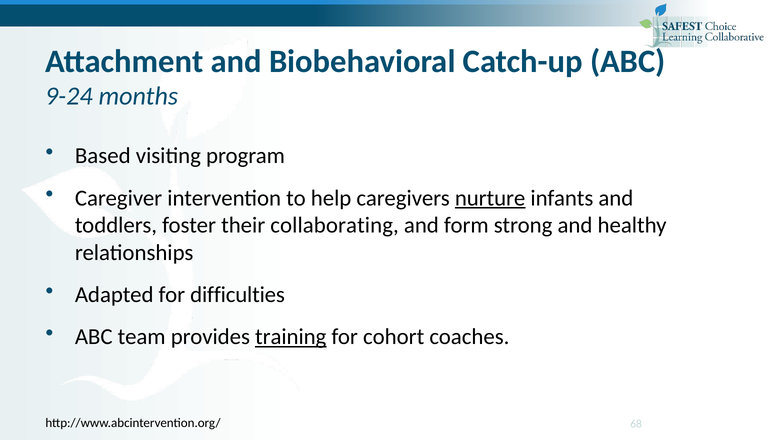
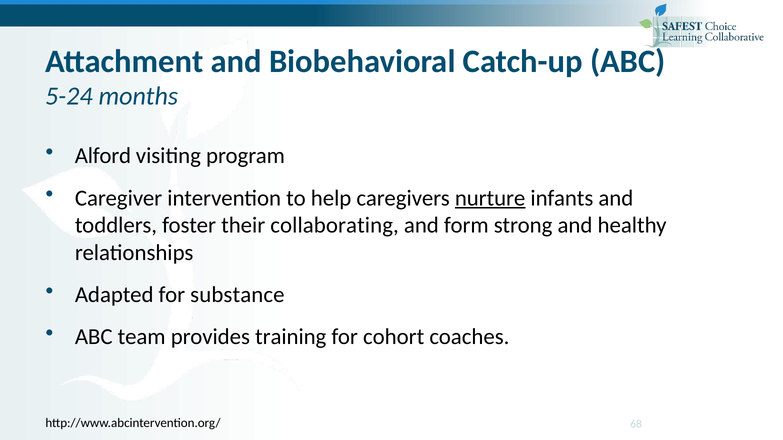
9-24: 9-24 -> 5-24
Based: Based -> Alford
difficulties: difficulties -> substance
training underline: present -> none
